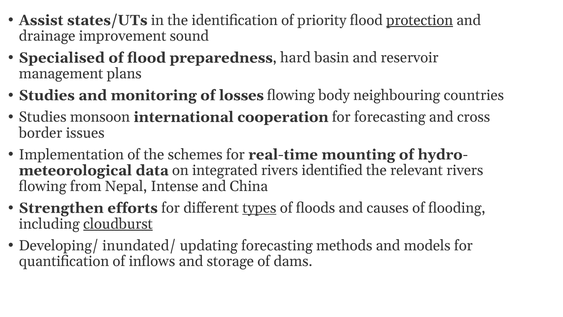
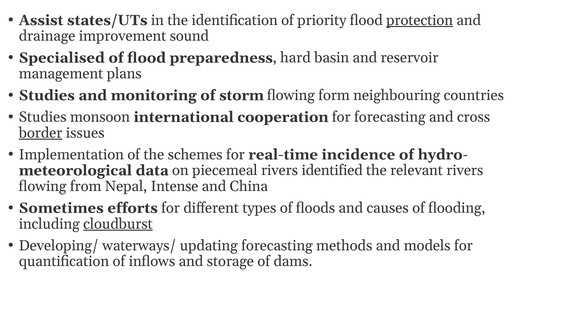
losses: losses -> storm
body: body -> form
border underline: none -> present
mounting: mounting -> incidence
integrated: integrated -> piecemeal
Strengthen: Strengthen -> Sometimes
types underline: present -> none
inundated/: inundated/ -> waterways/
